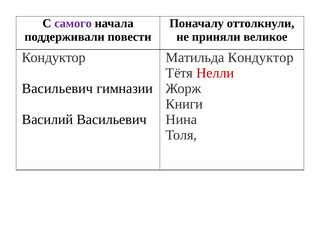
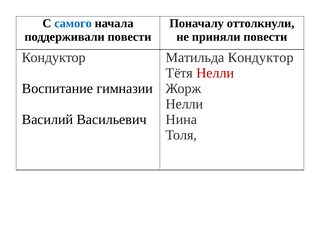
самого colour: purple -> blue
приняли великое: великое -> повести
Васильевич at (57, 89): Васильевич -> Воспитание
Книги at (184, 104): Книги -> Нелли
